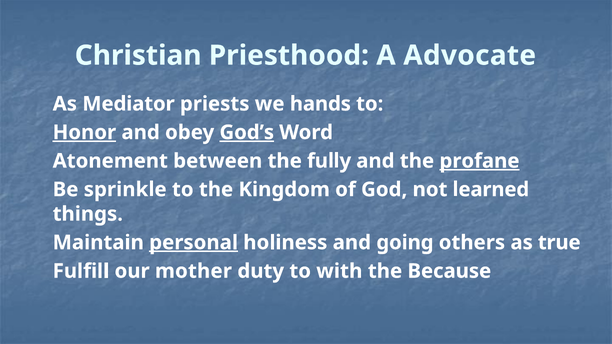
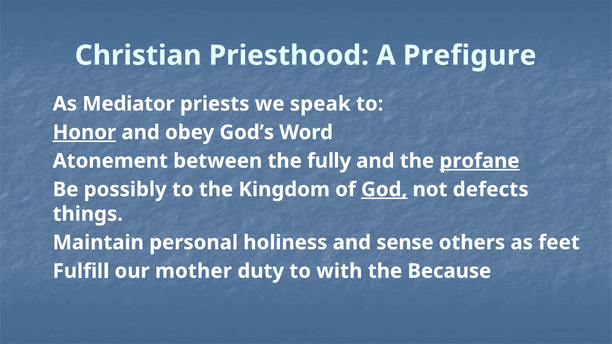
Advocate: Advocate -> Prefigure
hands: hands -> speak
God’s underline: present -> none
sprinkle: sprinkle -> possibly
God underline: none -> present
learned: learned -> defects
personal underline: present -> none
going: going -> sense
true: true -> feet
